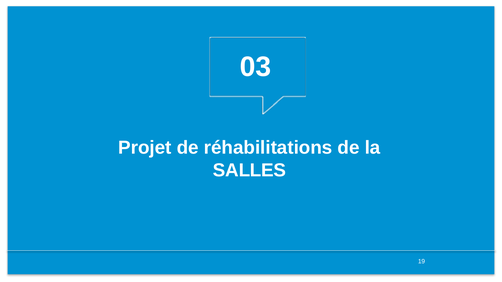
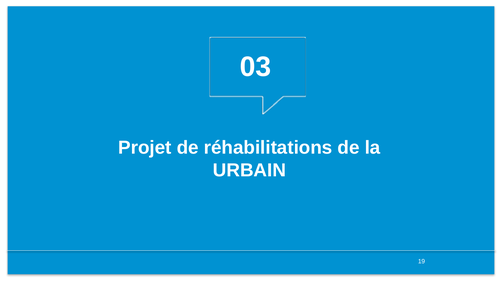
SALLES: SALLES -> URBAIN
